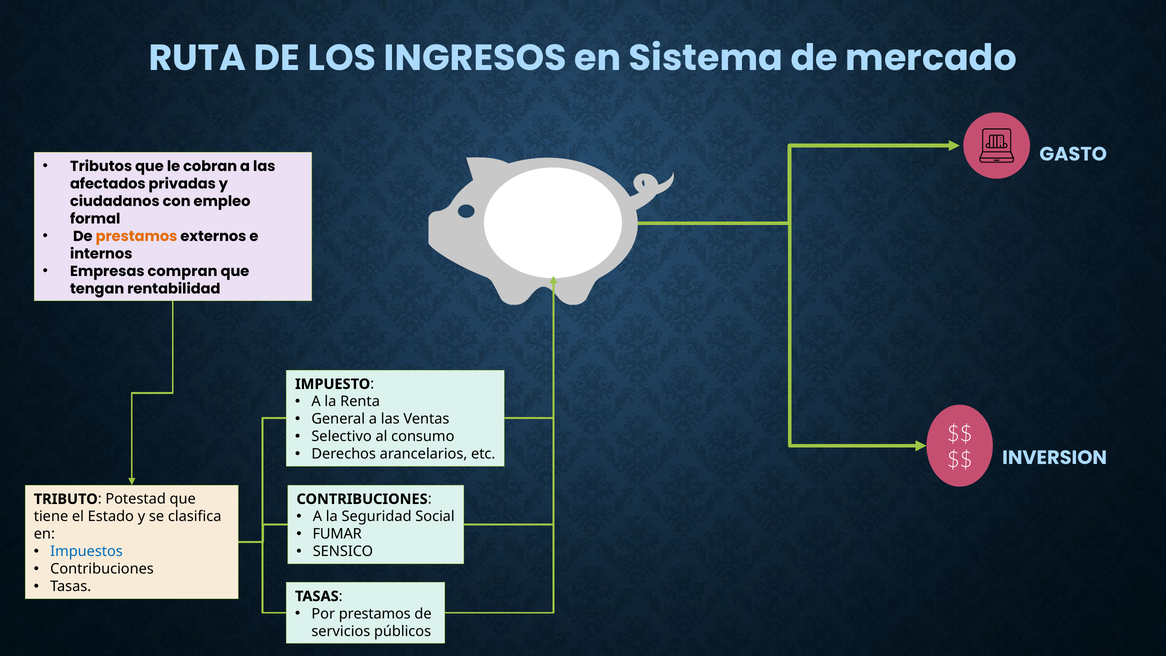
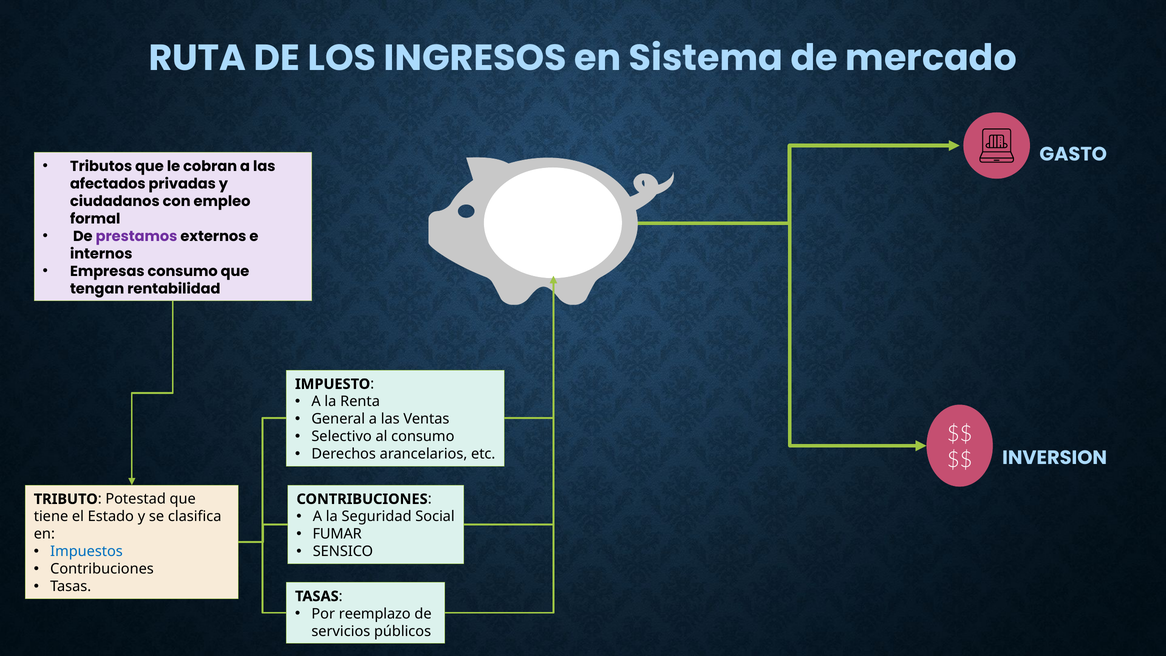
prestamos at (137, 236) colour: orange -> purple
Empresas compran: compran -> consumo
Por prestamos: prestamos -> reemplazo
